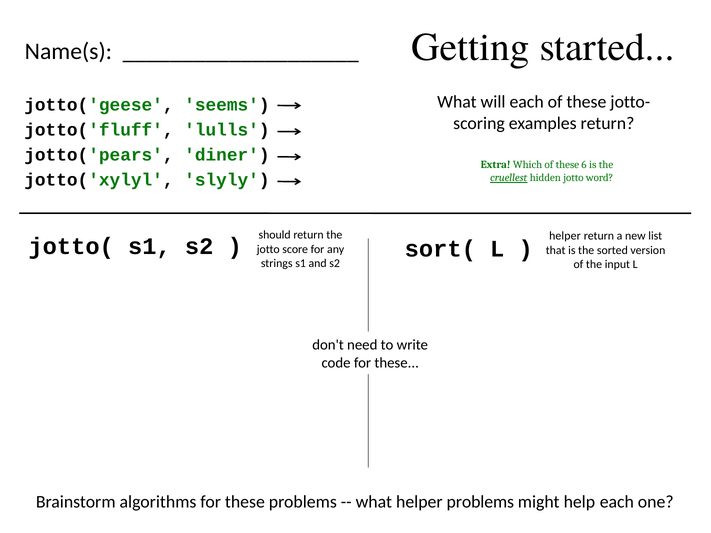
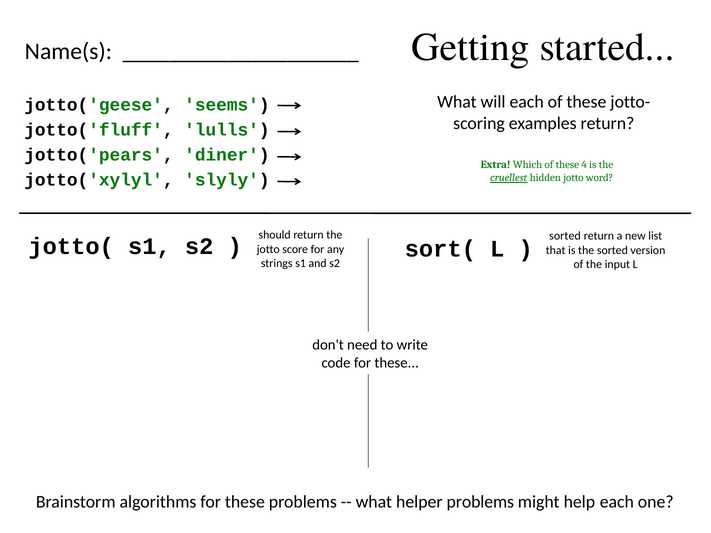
6: 6 -> 4
helper at (565, 236): helper -> sorted
